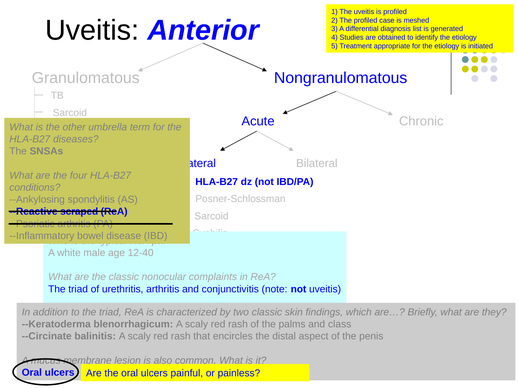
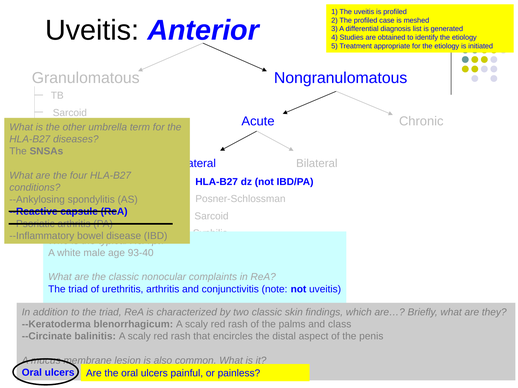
scraped: scraped -> capsule
12-40: 12-40 -> 93-40
